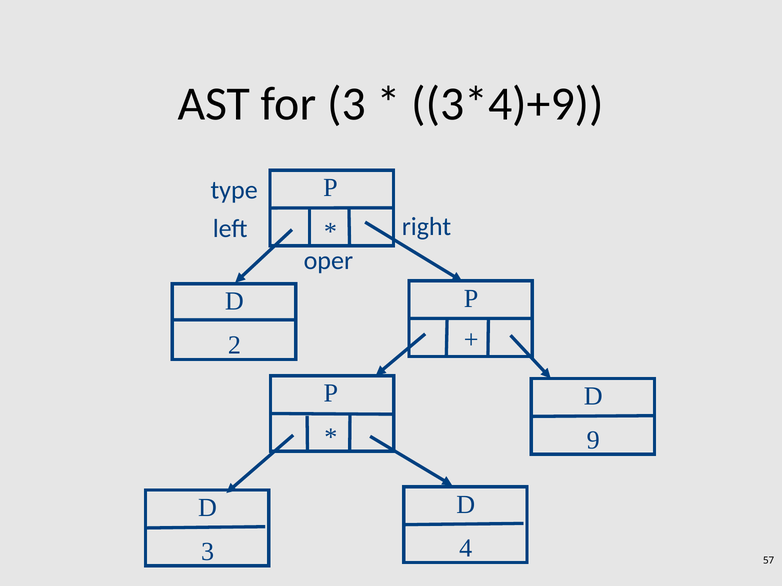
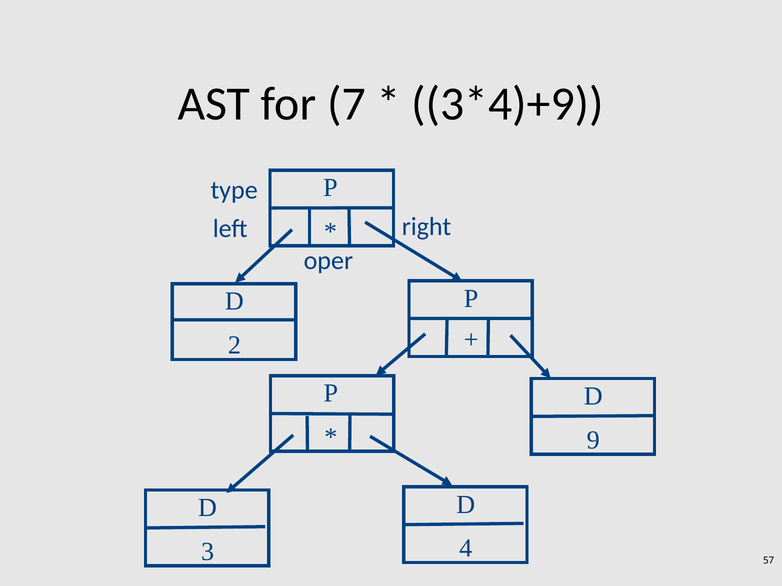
for 3: 3 -> 7
